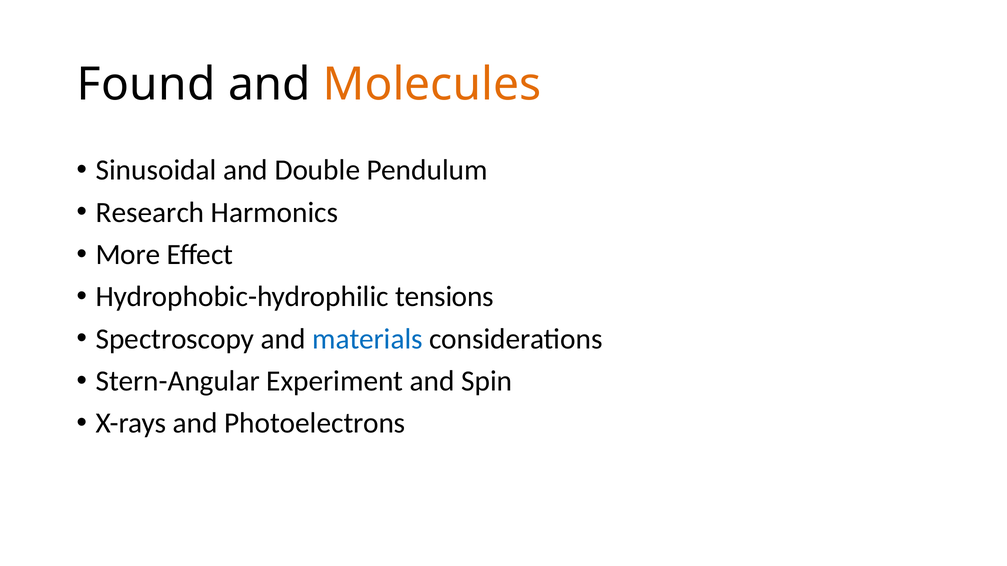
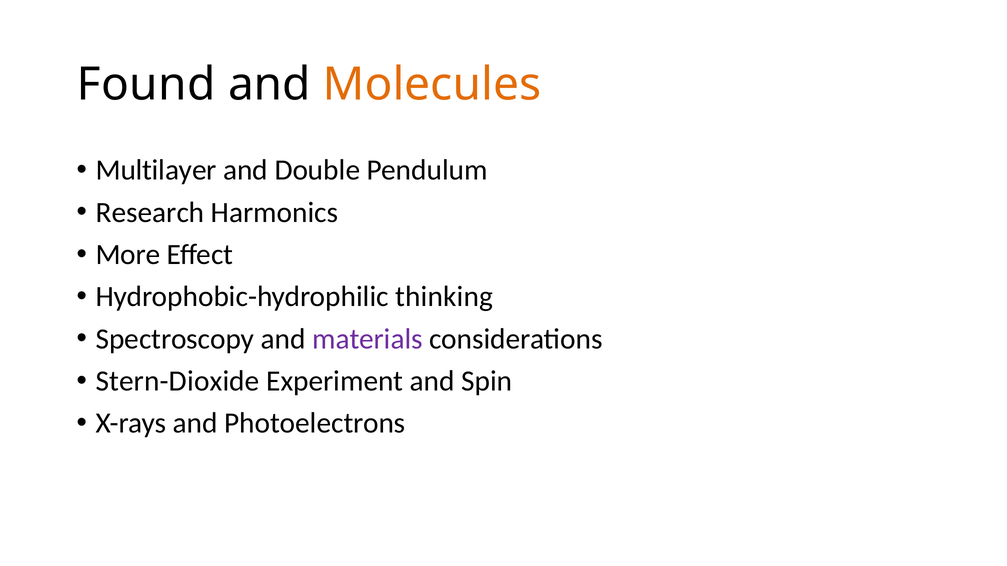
Sinusoidal: Sinusoidal -> Multilayer
tensions: tensions -> thinking
materials colour: blue -> purple
Stern-Angular: Stern-Angular -> Stern-Dioxide
